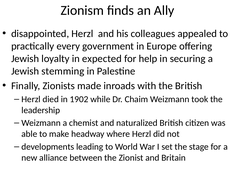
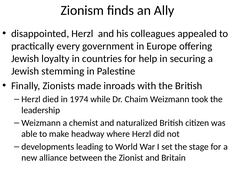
expected: expected -> countries
1902: 1902 -> 1974
